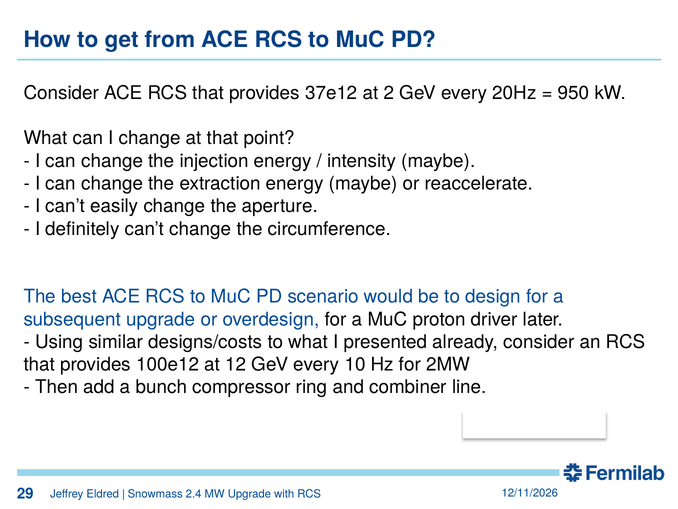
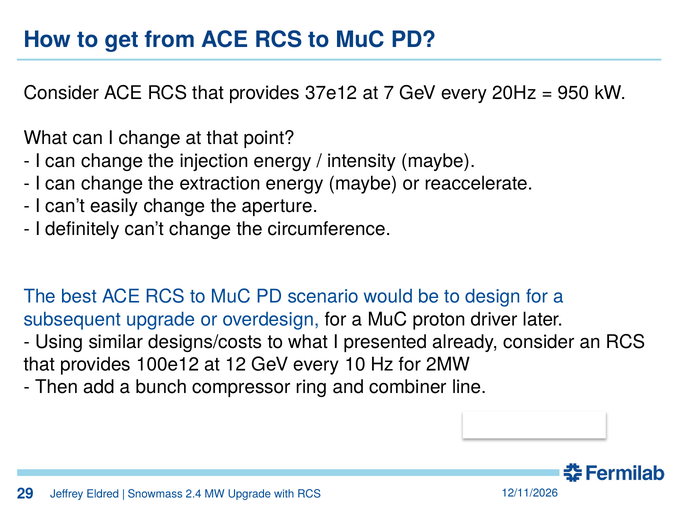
2: 2 -> 7
